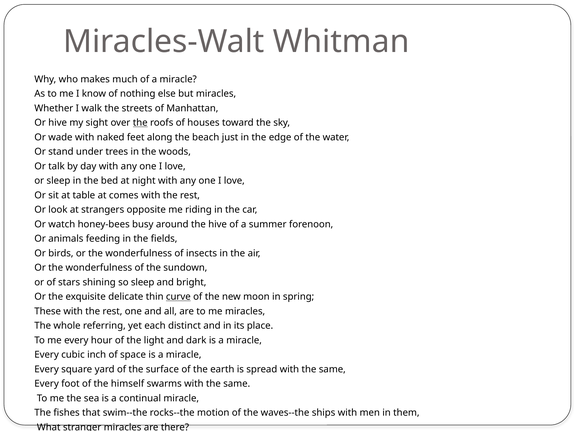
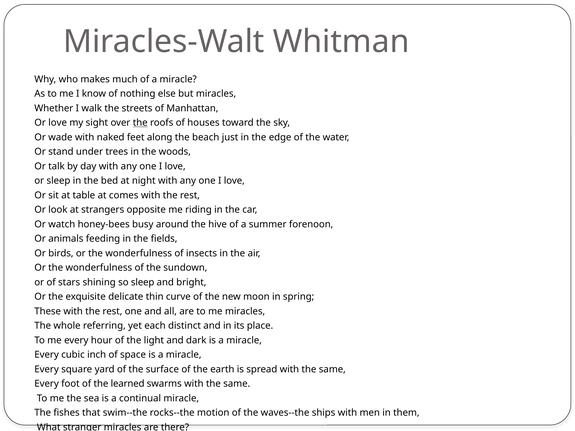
Or hive: hive -> love
curve underline: present -> none
himself: himself -> learned
